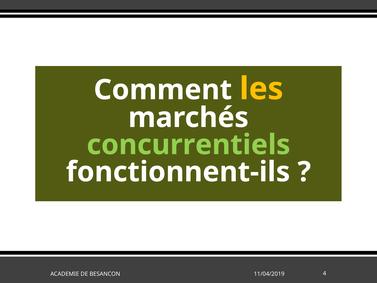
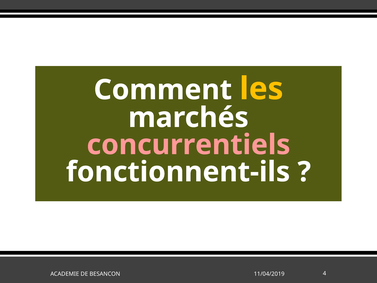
concurrentiels colour: light green -> pink
